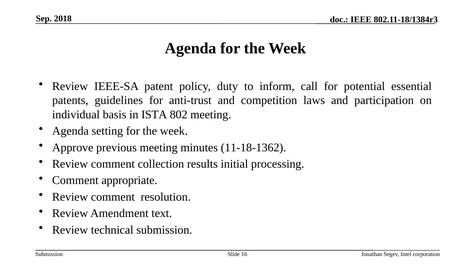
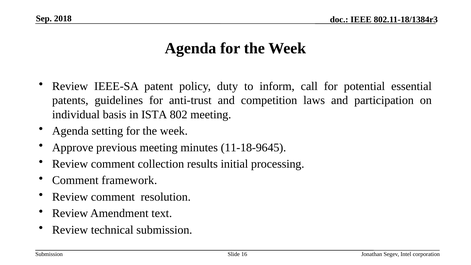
11-18-1362: 11-18-1362 -> 11-18-9645
appropriate: appropriate -> framework
